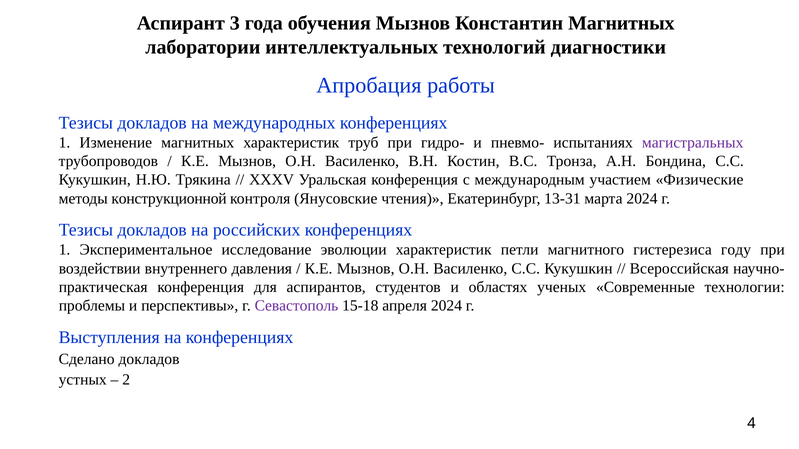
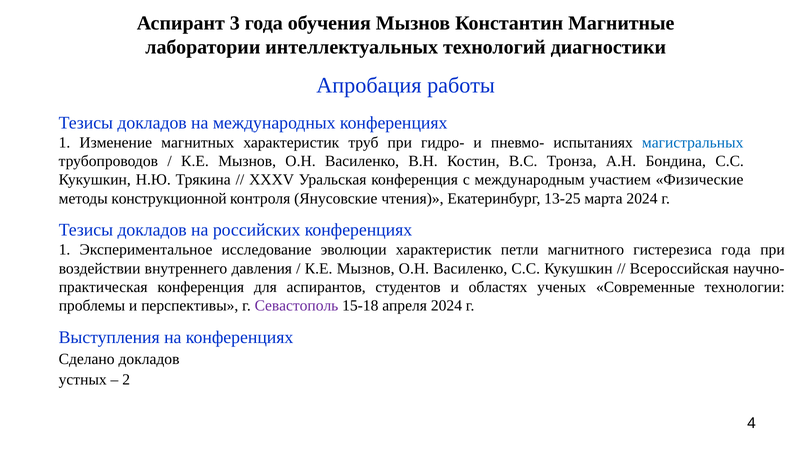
Константин Магнитных: Магнитных -> Магнитные
магистральных colour: purple -> blue
13-31: 13-31 -> 13-25
гистерезиса году: году -> года
